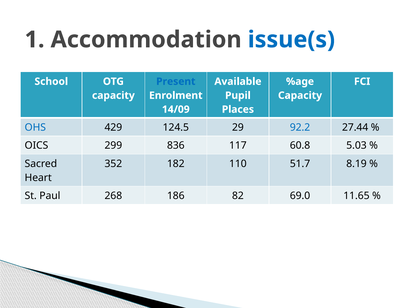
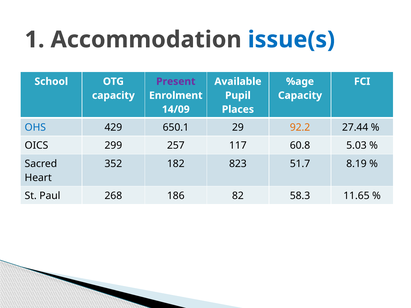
Present colour: blue -> purple
124.5: 124.5 -> 650.1
92.2 colour: blue -> orange
836: 836 -> 257
110: 110 -> 823
69.0: 69.0 -> 58.3
